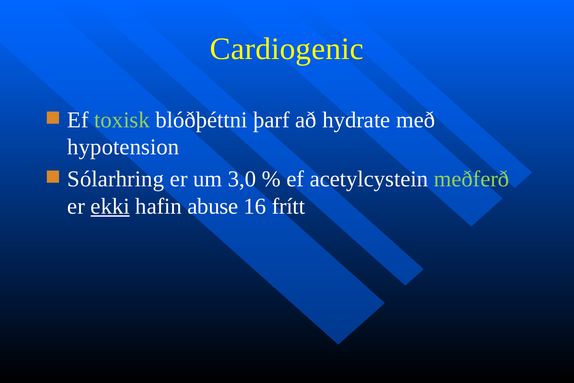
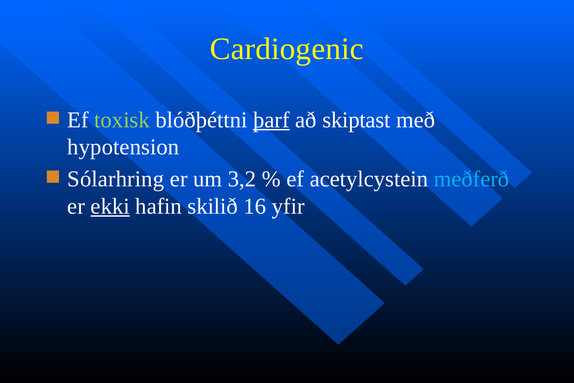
þarf underline: none -> present
hydrate: hydrate -> skiptast
3,0: 3,0 -> 3,2
meðferð colour: light green -> light blue
abuse: abuse -> skilið
frítt: frítt -> yfir
